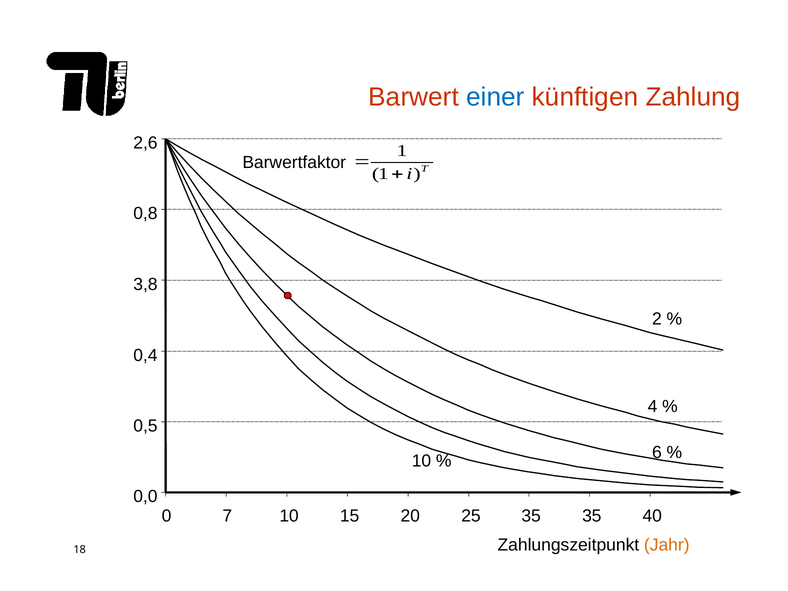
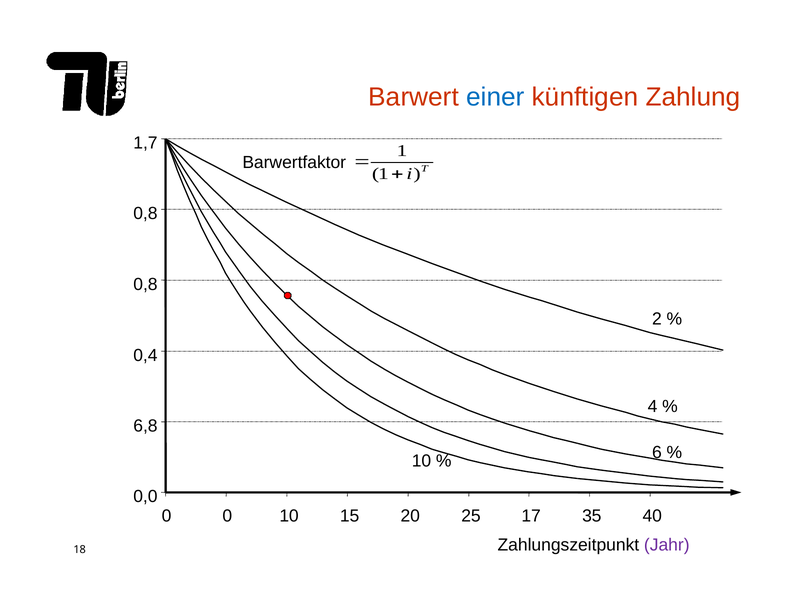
2,6: 2,6 -> 1,7
3,8 at (145, 284): 3,8 -> 0,8
0,5: 0,5 -> 6,8
0 7: 7 -> 0
25 35: 35 -> 17
Jahr colour: orange -> purple
